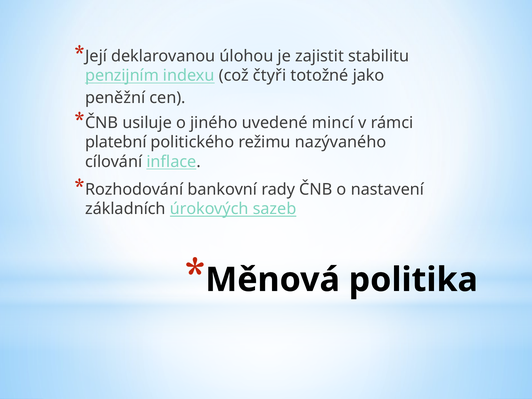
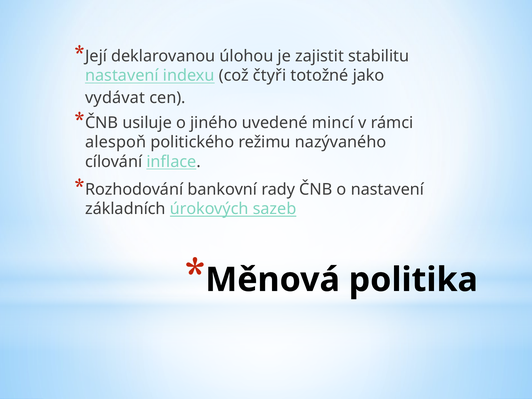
penzijním at (122, 76): penzijním -> nastavení
peněžní: peněžní -> vydávat
platební: platební -> alespoň
